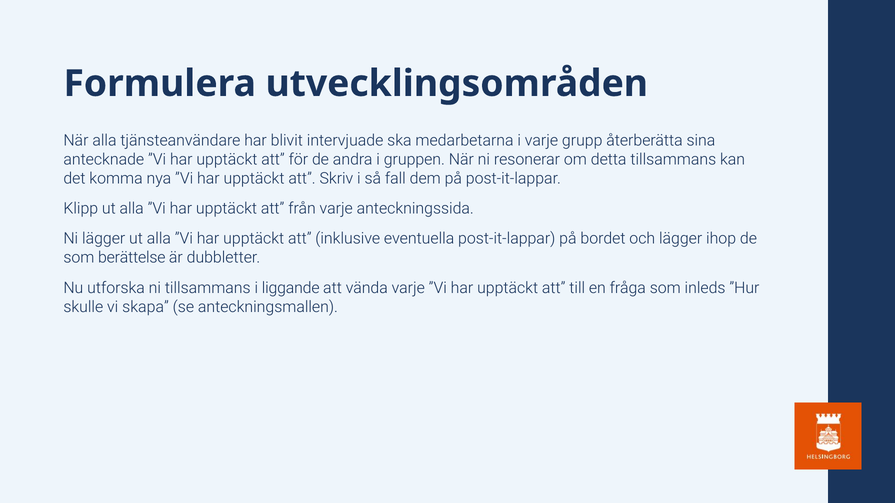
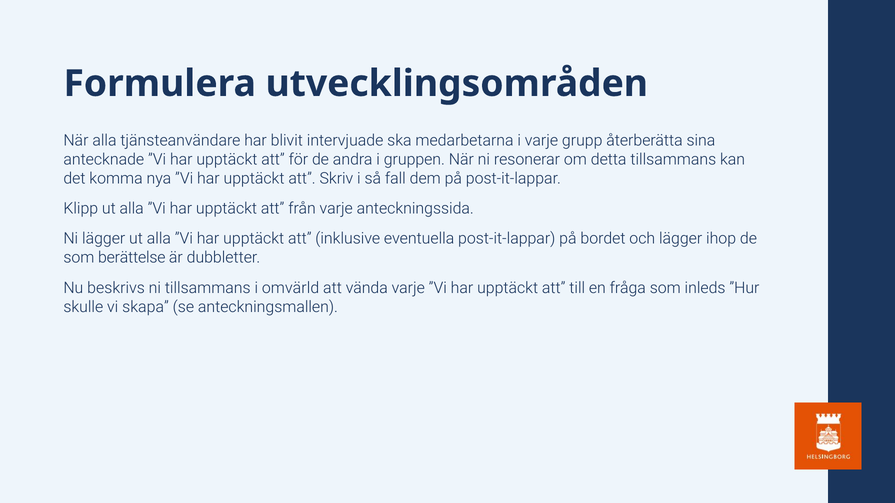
utforska: utforska -> beskrivs
liggande: liggande -> omvärld
